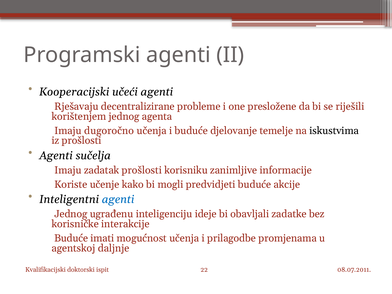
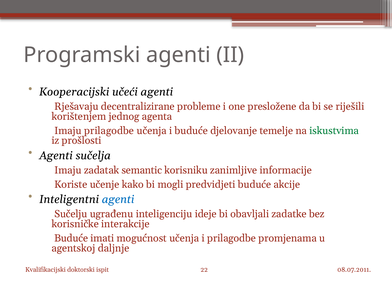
Imaju dugoročno: dugoročno -> prilagodbe
iskustvima colour: black -> green
zadatak prošlosti: prošlosti -> semantic
Jednog at (71, 214): Jednog -> Sučelju
